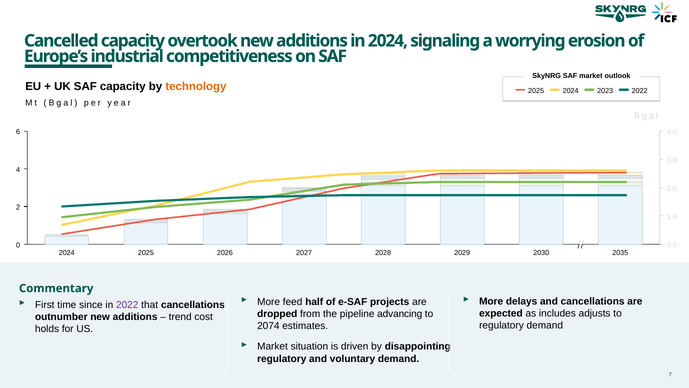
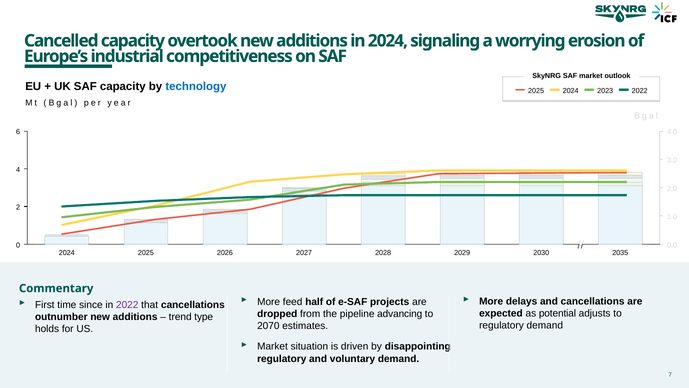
technology colour: orange -> blue
includes: includes -> potential
cost: cost -> type
2074: 2074 -> 2070
